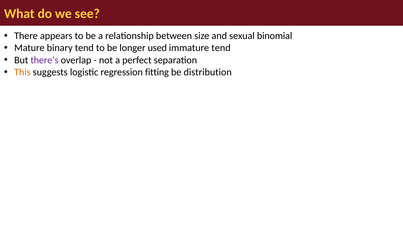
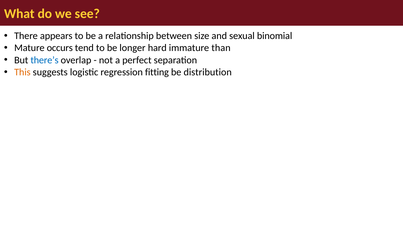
binary: binary -> occurs
used: used -> hard
immature tend: tend -> than
there’s colour: purple -> blue
